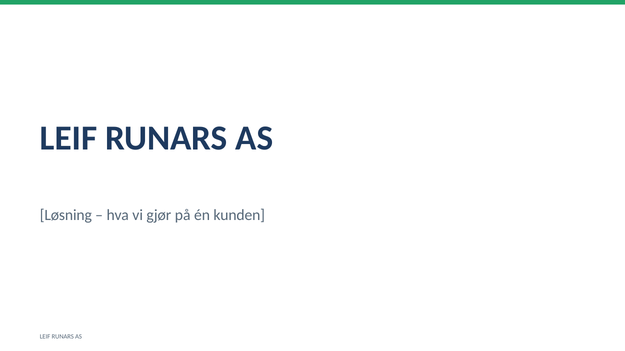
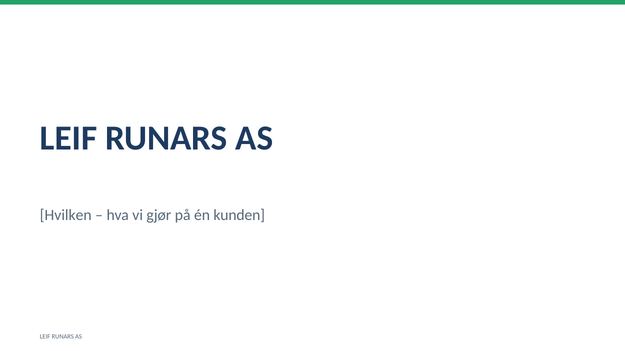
Løsning: Løsning -> Hvilken
